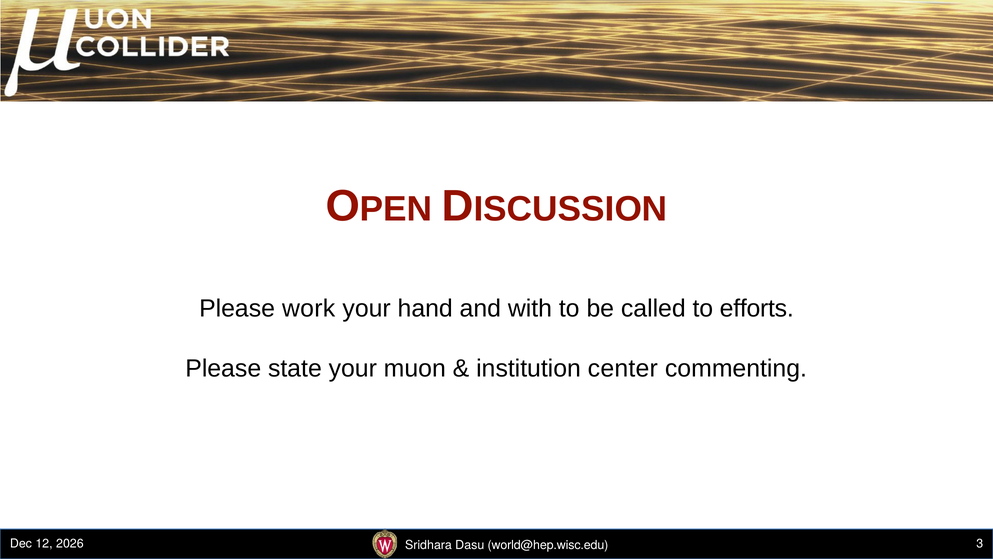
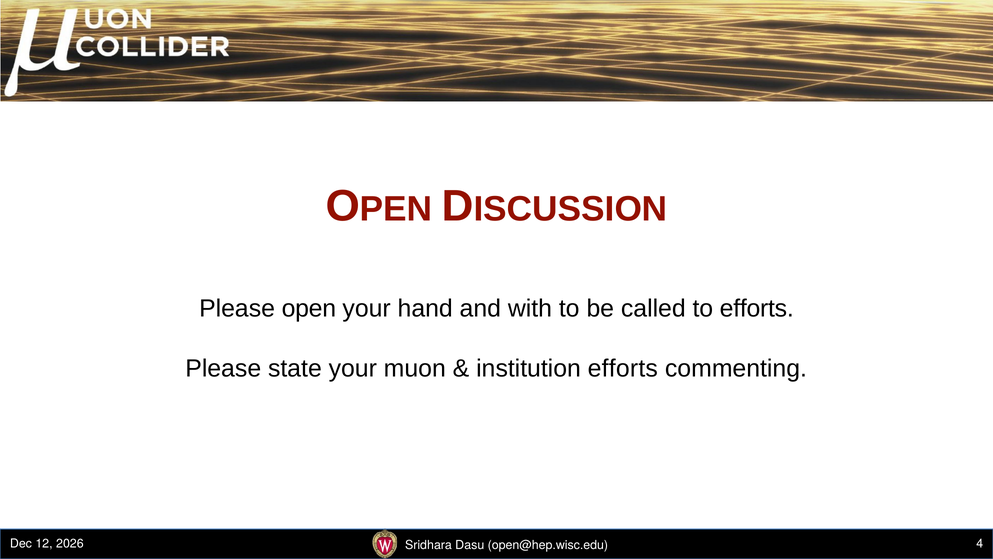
work: work -> open
institution center: center -> efforts
3: 3 -> 4
world@hep.wisc.edu: world@hep.wisc.edu -> open@hep.wisc.edu
